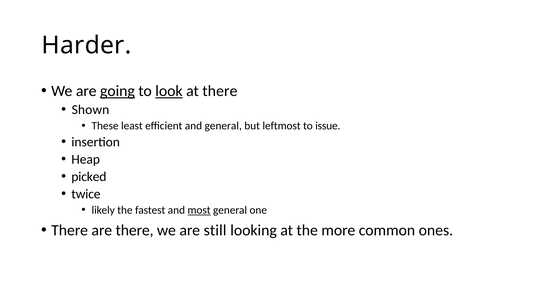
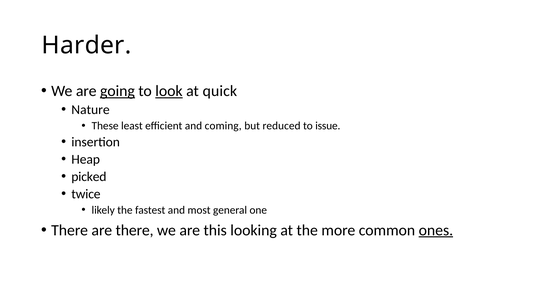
at there: there -> quick
Shown: Shown -> Nature
and general: general -> coming
leftmost: leftmost -> reduced
most underline: present -> none
still: still -> this
ones underline: none -> present
